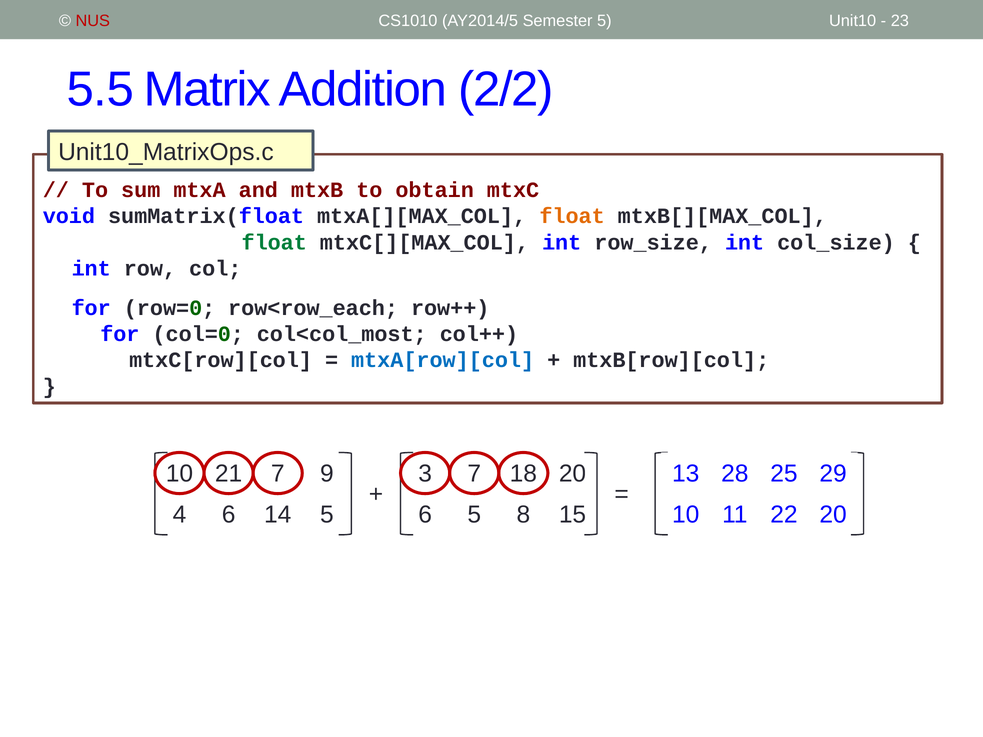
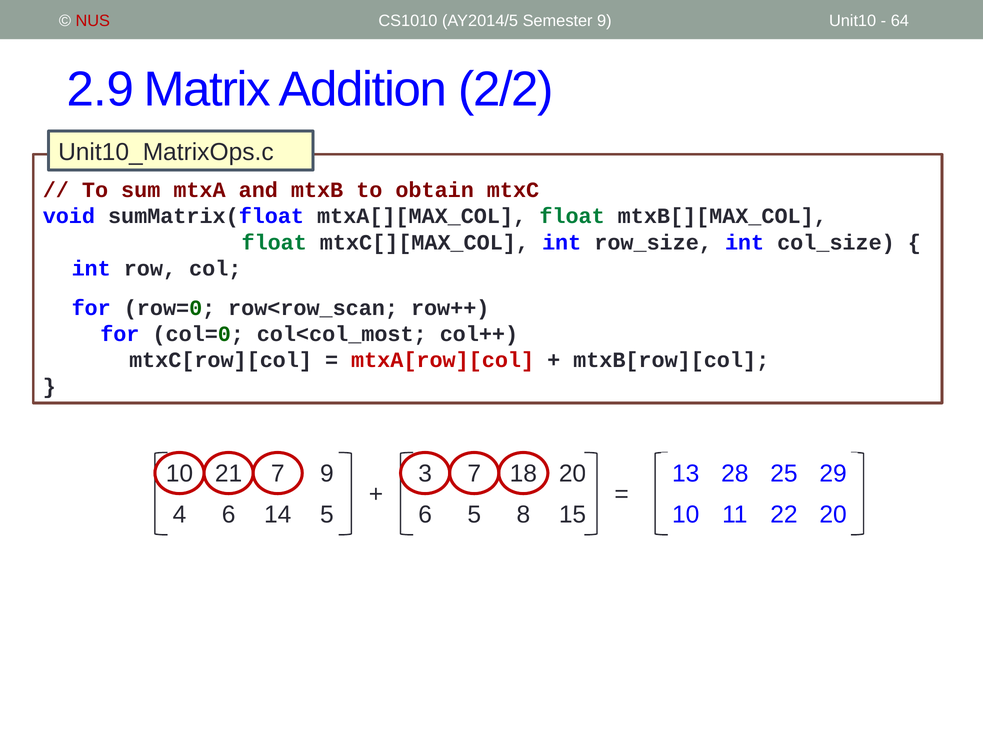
Semester 5: 5 -> 9
23: 23 -> 64
5.5: 5.5 -> 2.9
float at (572, 216) colour: orange -> green
row<row_each: row<row_each -> row<row_scan
mtxA[row][col colour: blue -> red
